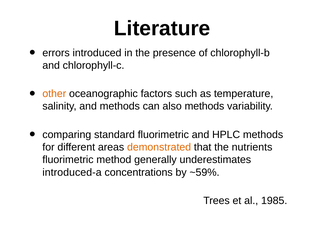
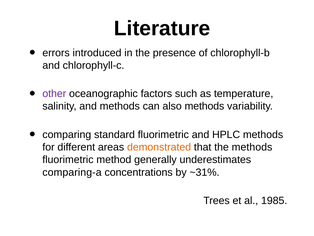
other colour: orange -> purple
the nutrients: nutrients -> methods
introduced-a: introduced-a -> comparing-a
~59%: ~59% -> ~31%
